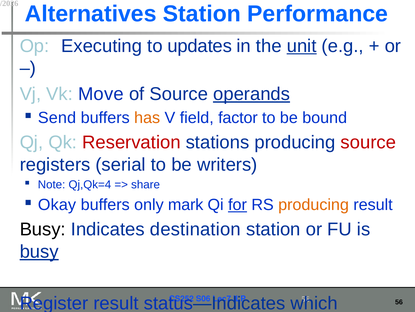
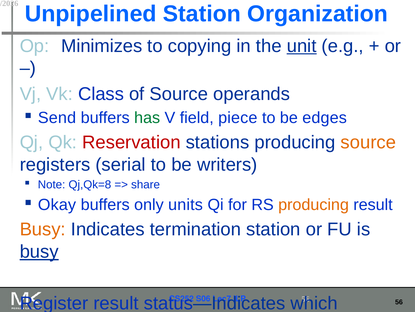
Alternatives: Alternatives -> Unpipelined
Performance: Performance -> Organization
Executing: Executing -> Minimizes
updates: updates -> copying
Move: Move -> Class
operands underline: present -> none
has colour: orange -> green
factor: factor -> piece
bound: bound -> edges
source at (368, 142) colour: red -> orange
Qj,Qk=4: Qj,Qk=4 -> Qj,Qk=8
mark: mark -> units
for underline: present -> none
Busy at (43, 229) colour: black -> orange
destination: destination -> termination
